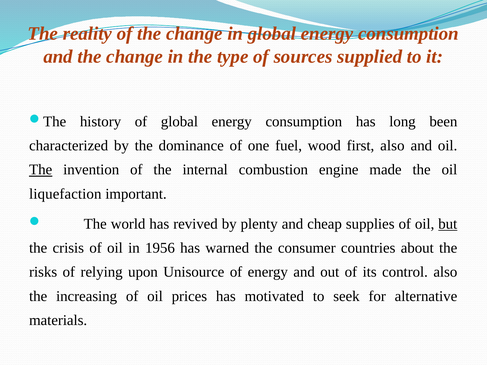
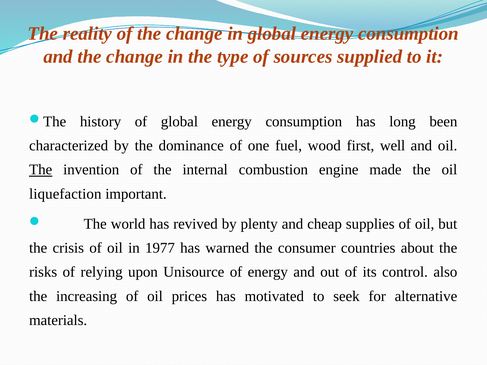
first also: also -> well
but underline: present -> none
1956: 1956 -> 1977
